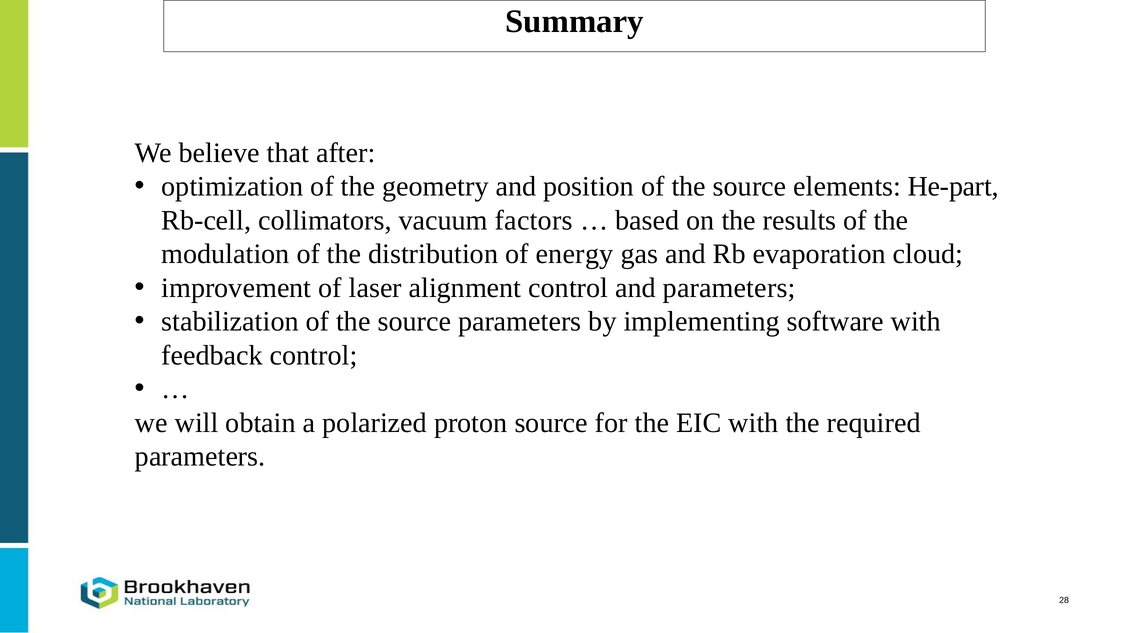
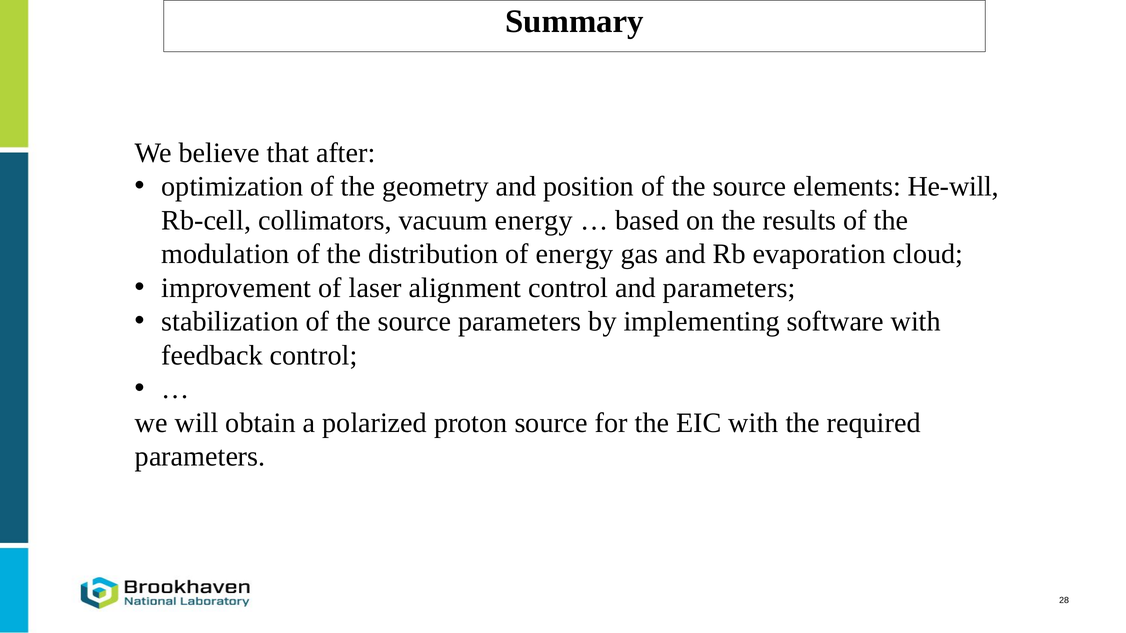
He-part: He-part -> He-will
vacuum factors: factors -> energy
